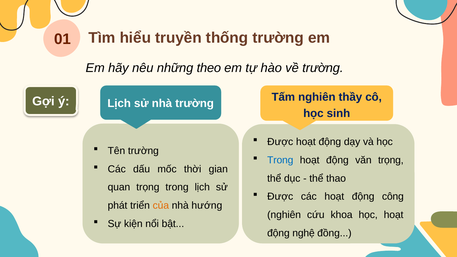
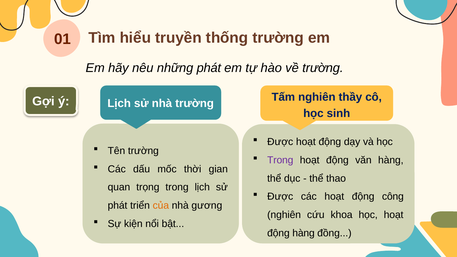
những theo: theo -> phát
Trong at (280, 160) colour: blue -> purple
văn trọng: trọng -> hàng
hướng: hướng -> gương
động nghệ: nghệ -> hàng
